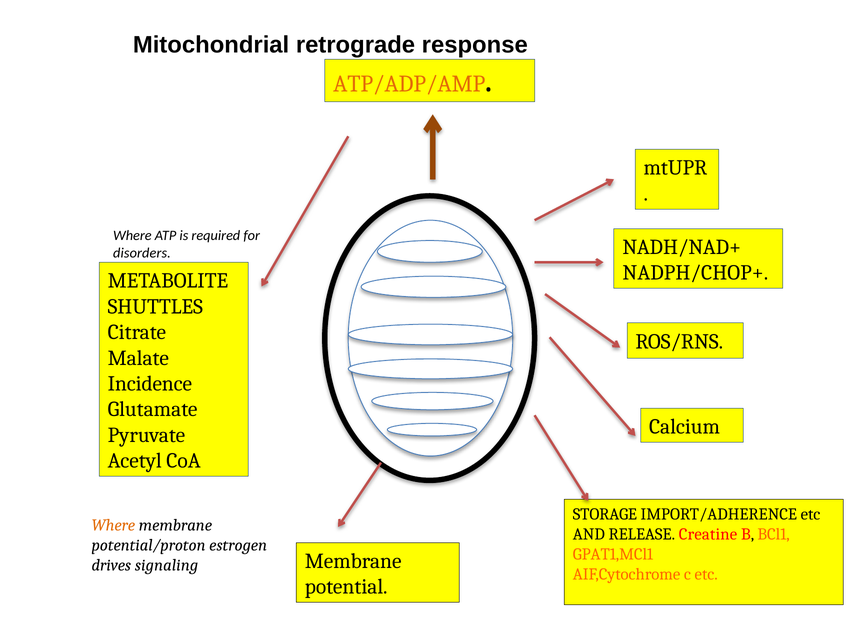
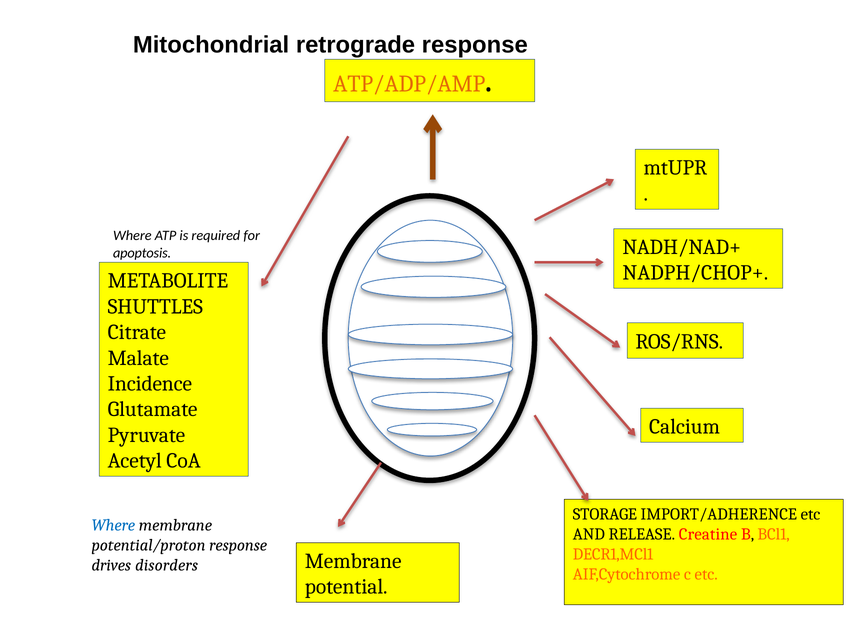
disorders: disorders -> apoptosis
Where at (113, 526) colour: orange -> blue
potential/proton estrogen: estrogen -> response
GPAT1,MCl1: GPAT1,MCl1 -> DECR1,MCl1
signaling: signaling -> disorders
